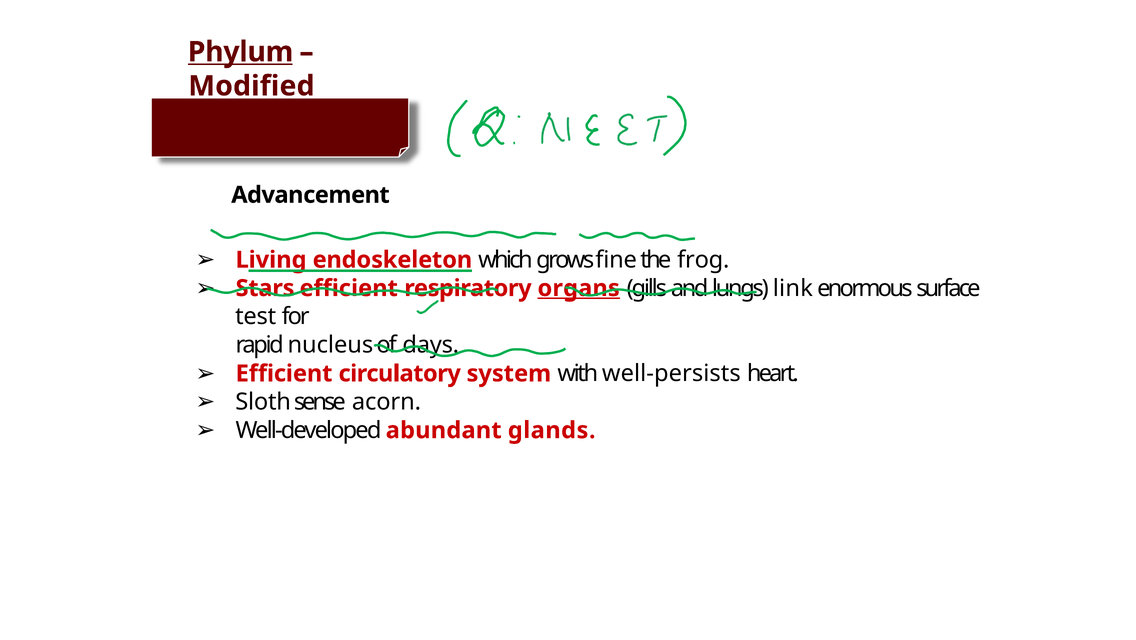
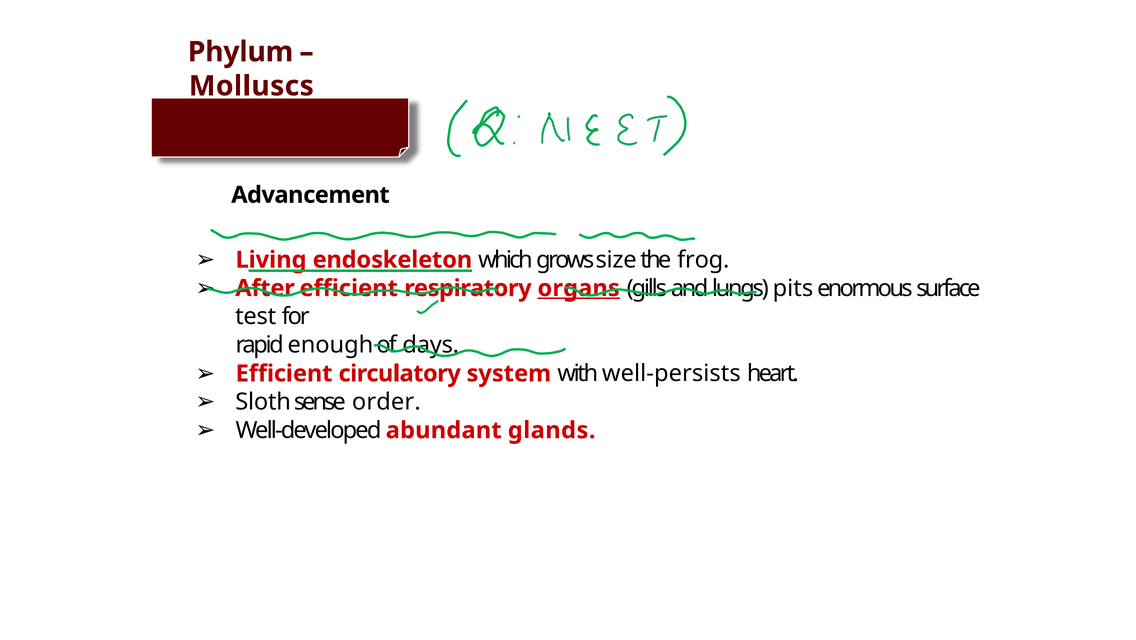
Phylum underline: present -> none
Modified: Modified -> Molluscs
fine: fine -> size
Stars: Stars -> After
link: link -> pits
nucleus: nucleus -> enough
acorn: acorn -> order
